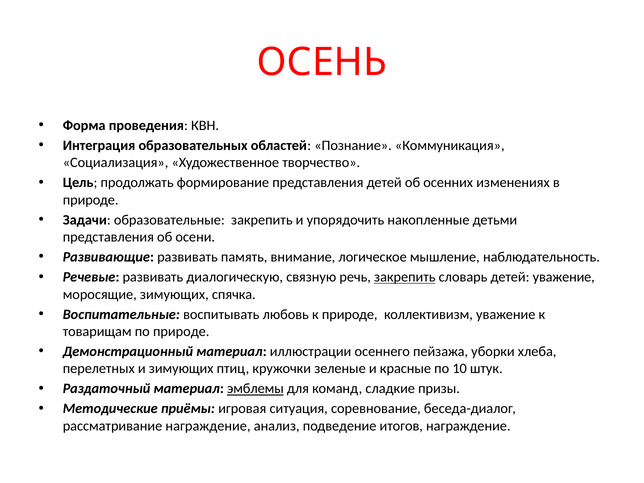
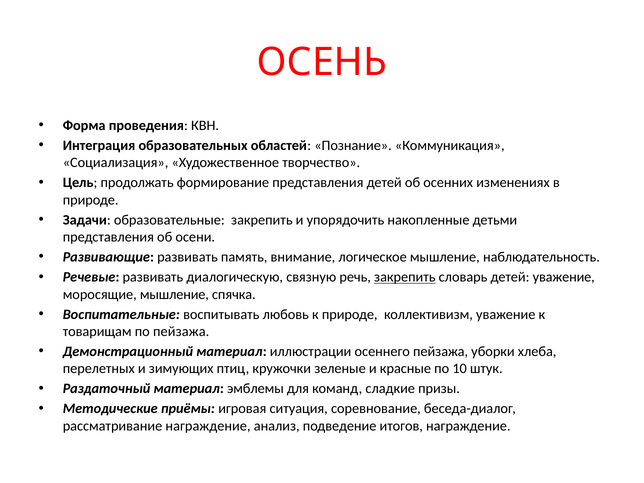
моросящие зимующих: зимующих -> мышление
по природе: природе -> пейзажа
эмблемы underline: present -> none
